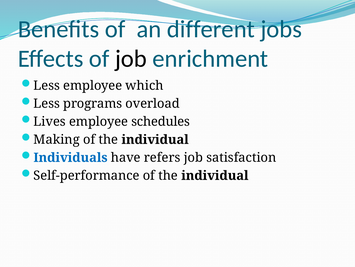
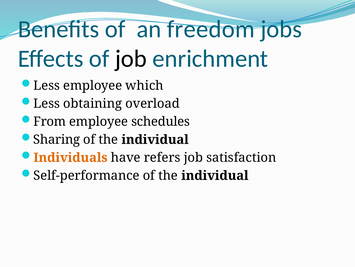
different: different -> freedom
programs: programs -> obtaining
Lives: Lives -> From
Making: Making -> Sharing
Individuals colour: blue -> orange
